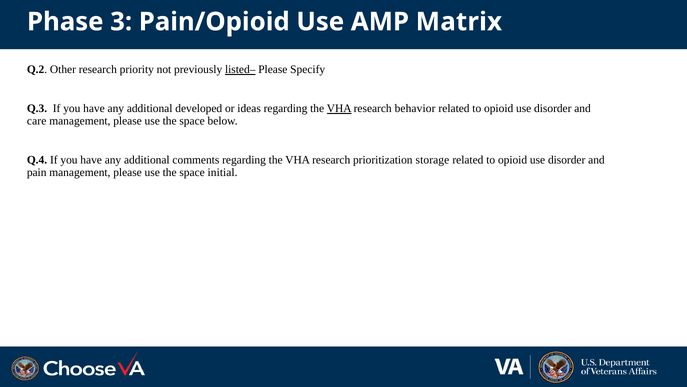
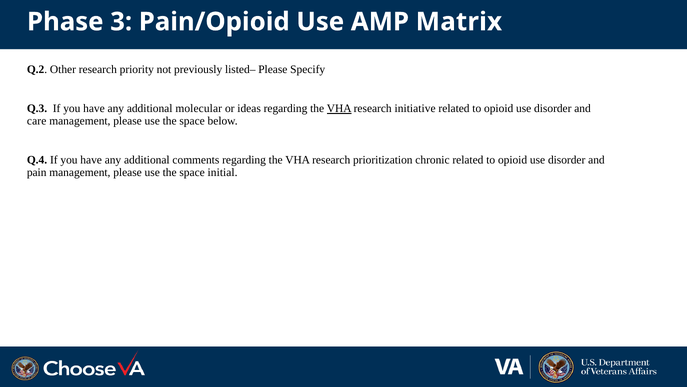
listed– underline: present -> none
developed: developed -> molecular
behavior: behavior -> initiative
storage: storage -> chronic
